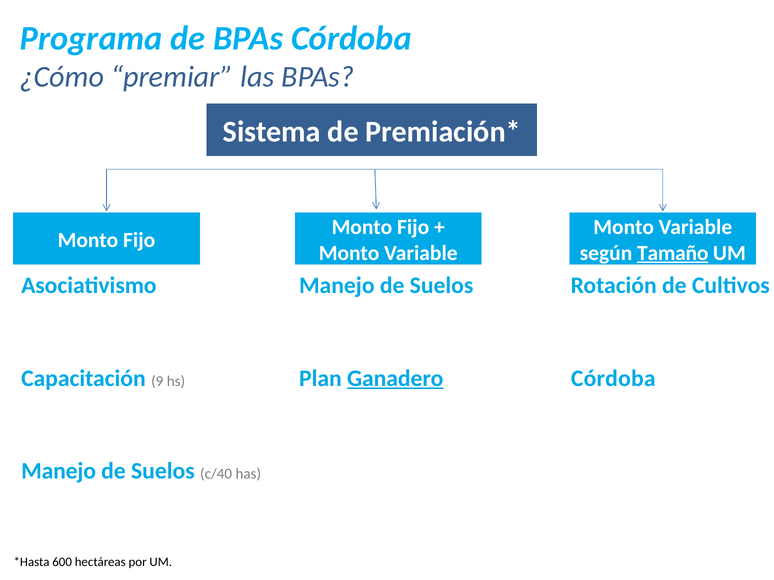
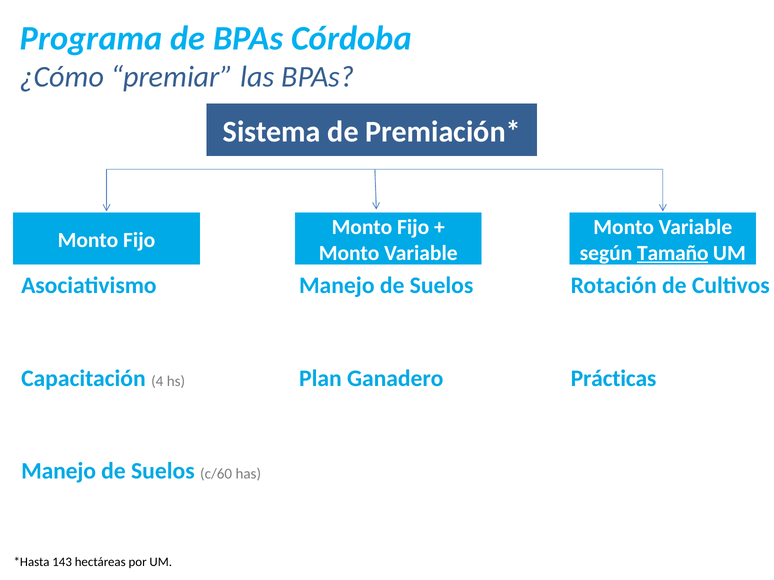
9: 9 -> 4
Ganadero underline: present -> none
Córdoba at (613, 379): Córdoba -> Prácticas
c/40: c/40 -> c/60
600: 600 -> 143
